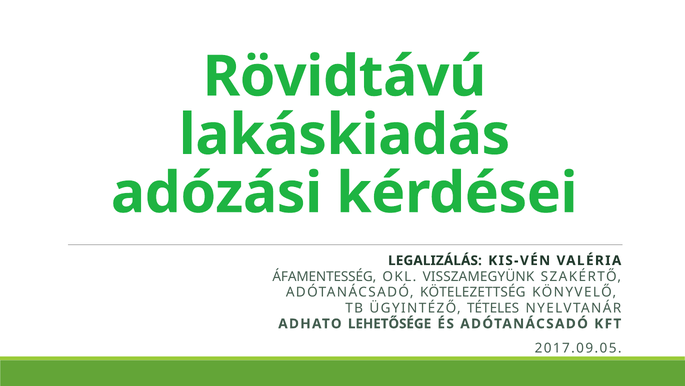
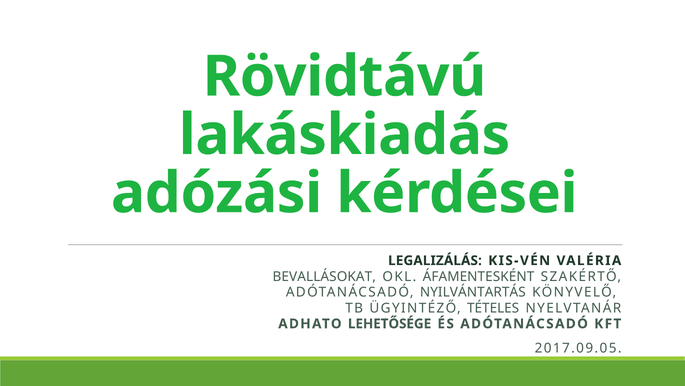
ÁFAMENTESSÉG: ÁFAMENTESSÉG -> BEVALLÁSOKAT
VISSZAMEGYÜNK: VISSZAMEGYÜNK -> ÁFAMENTESKÉNT
KÖTELEZETTSÉG: KÖTELEZETTSÉG -> NYILVÁNTARTÁS
